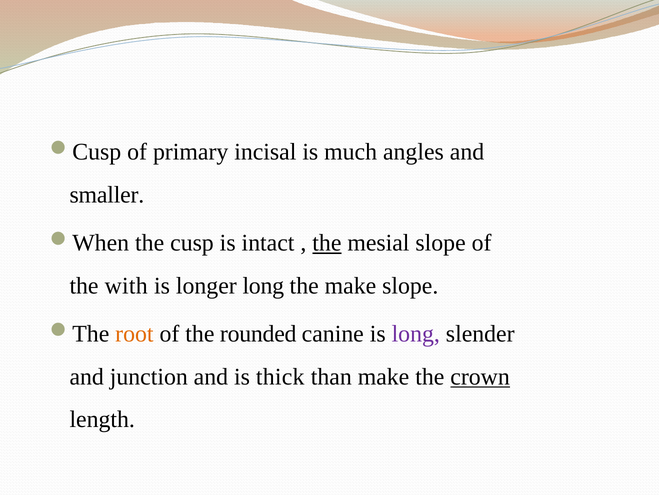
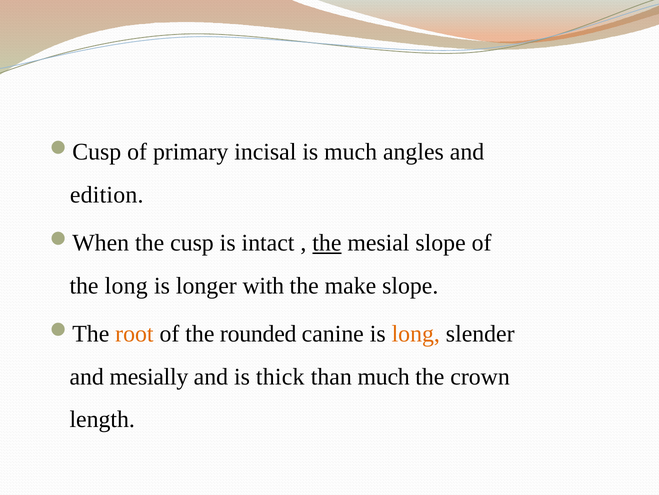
smaller: smaller -> edition
the with: with -> long
longer long: long -> with
long at (416, 333) colour: purple -> orange
junction: junction -> mesially
than make: make -> much
crown underline: present -> none
